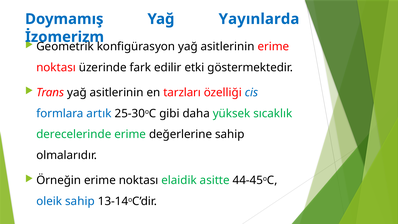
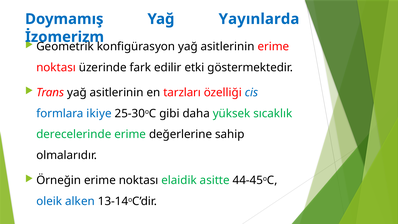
artık: artık -> ikiye
oleik sahip: sahip -> alken
